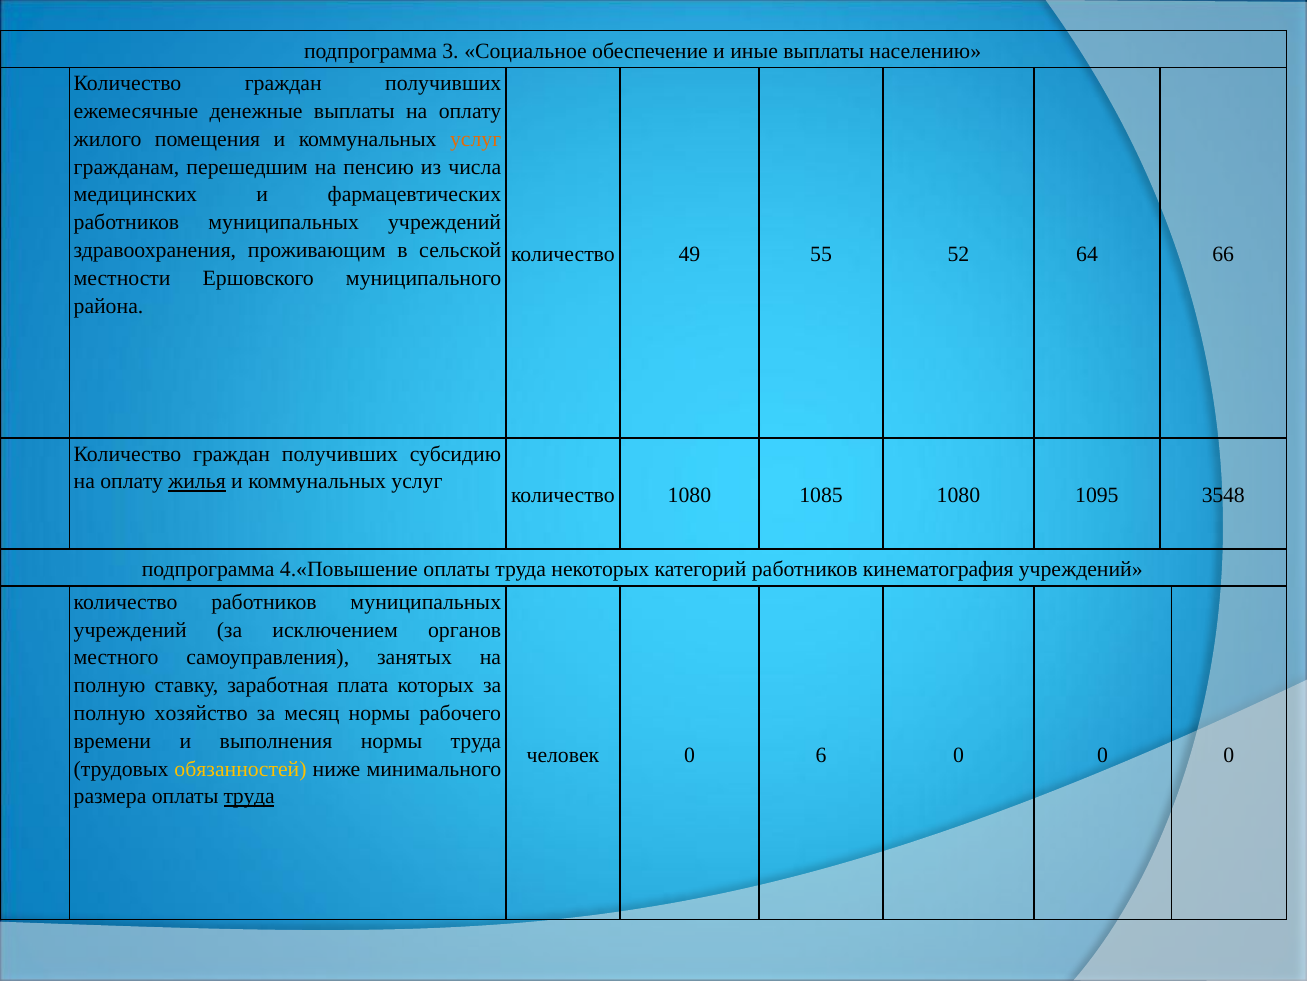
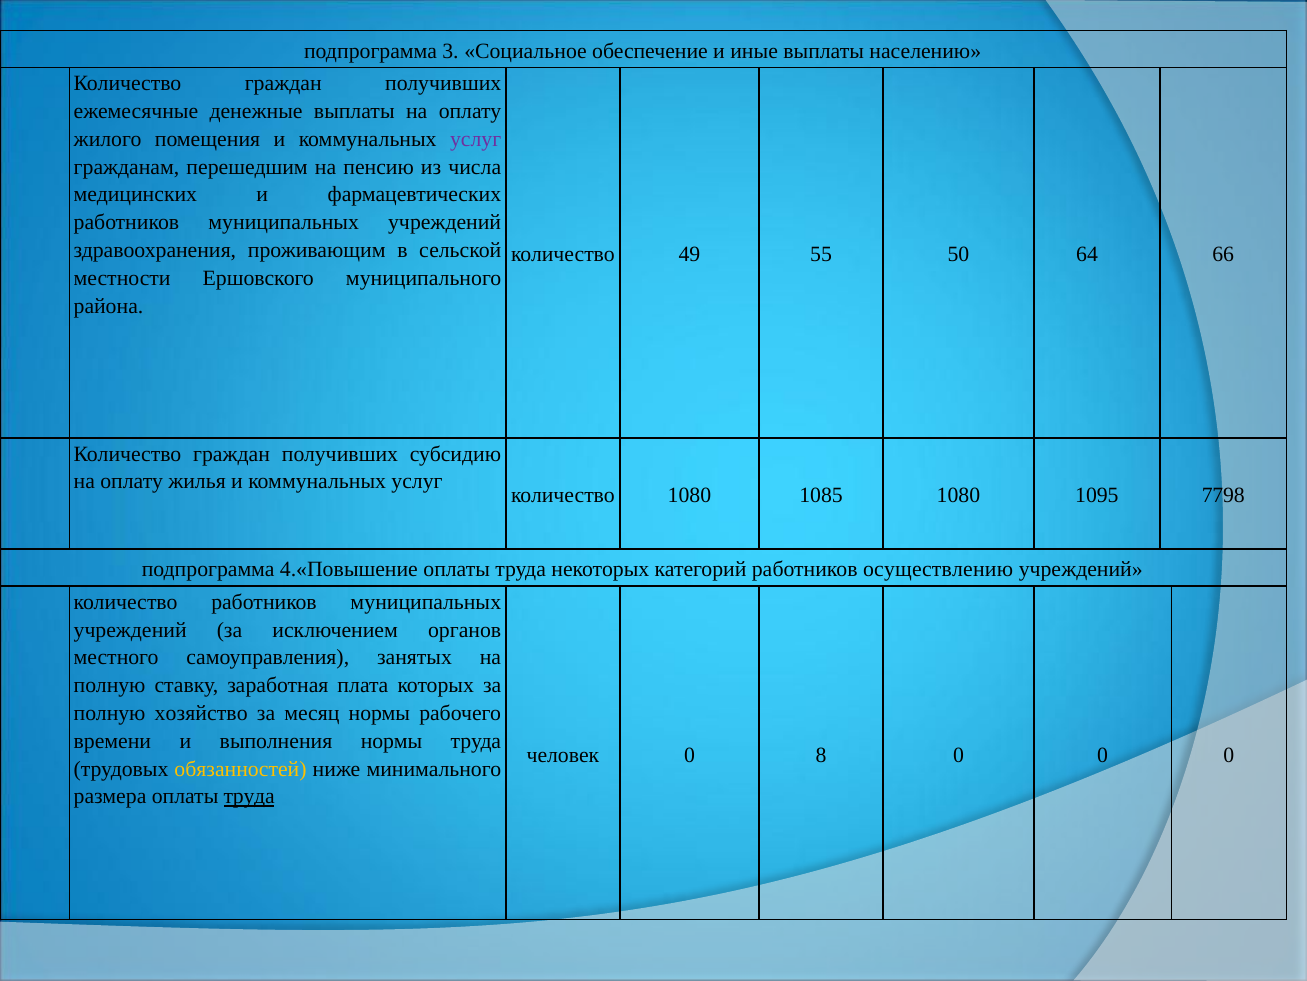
услуг at (476, 139) colour: orange -> purple
52: 52 -> 50
жилья underline: present -> none
3548: 3548 -> 7798
кинематография: кинематография -> осуществлению
6: 6 -> 8
